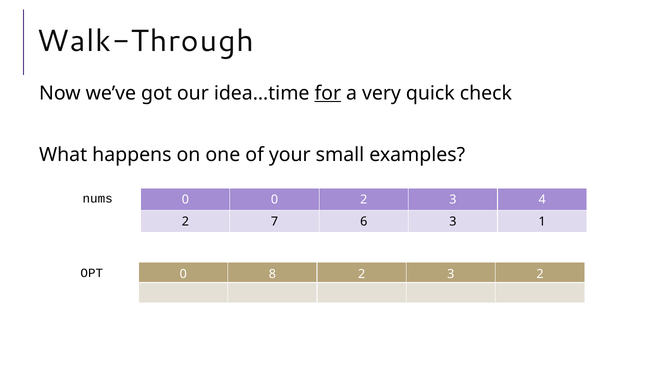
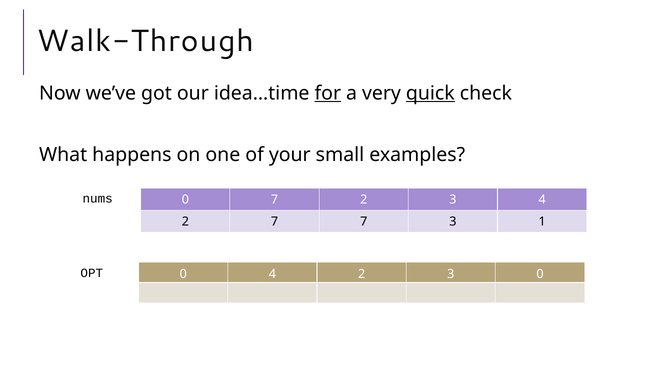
quick underline: none -> present
0 0: 0 -> 7
7 6: 6 -> 7
0 8: 8 -> 4
3 2: 2 -> 0
